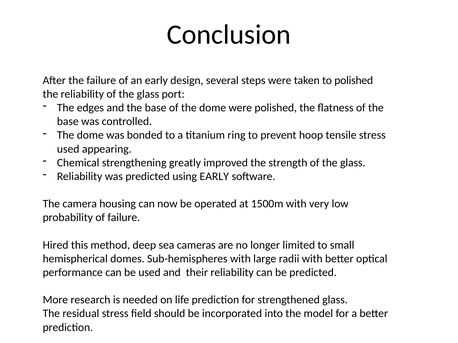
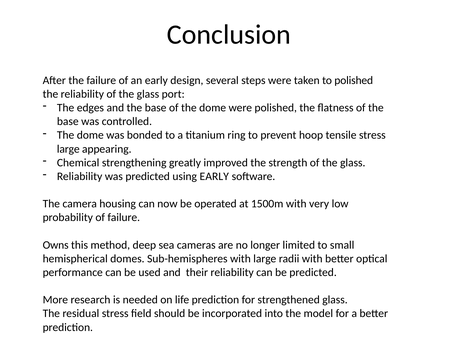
used at (68, 149): used -> large
Hired: Hired -> Owns
